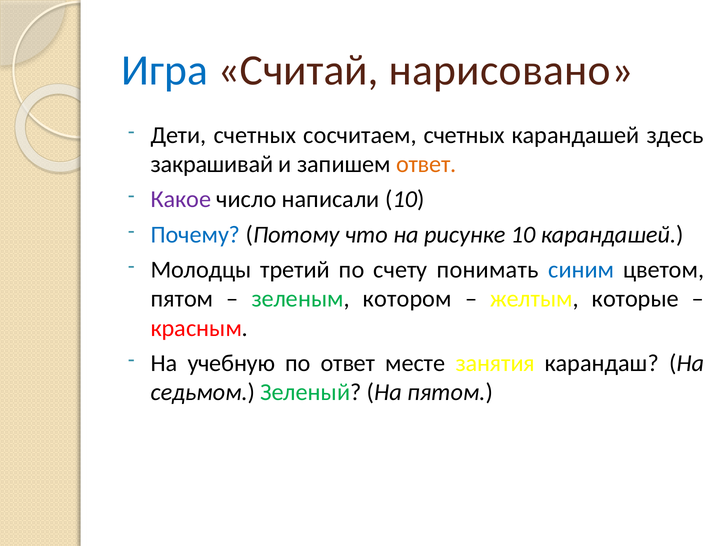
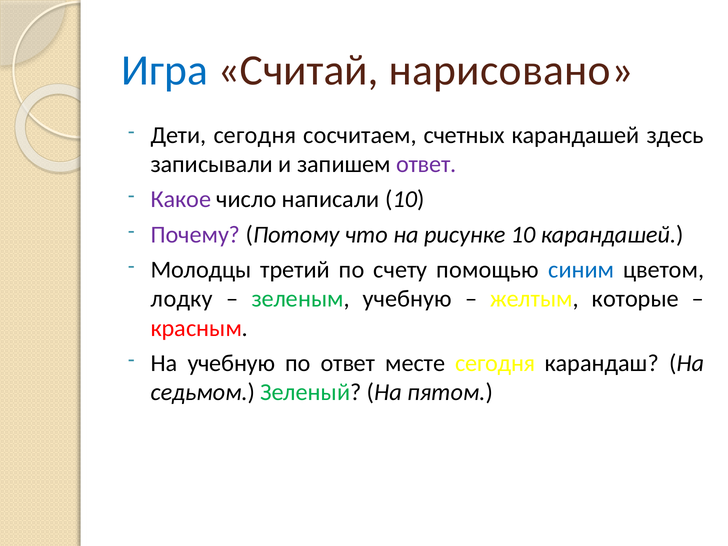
Дети счетных: счетных -> сегодня
закрашивай: закрашивай -> записывали
ответ at (426, 164) colour: orange -> purple
Почему colour: blue -> purple
понимать: понимать -> помощью
пятом at (182, 299): пятом -> лодку
зеленым котором: котором -> учебную
месте занятия: занятия -> сегодня
